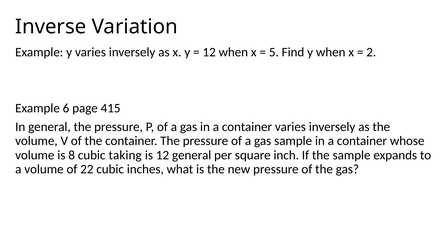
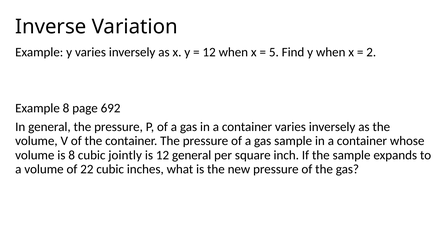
Example 6: 6 -> 8
415: 415 -> 692
taking: taking -> jointly
